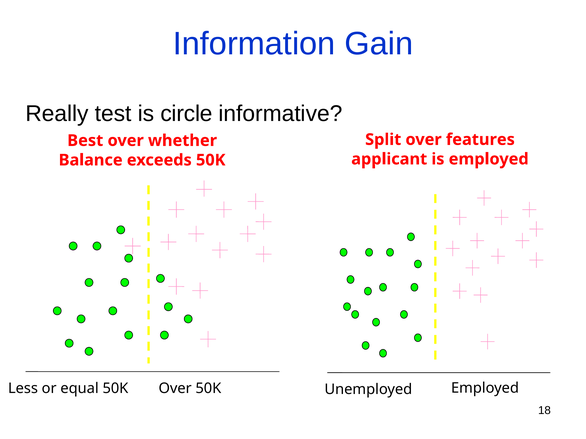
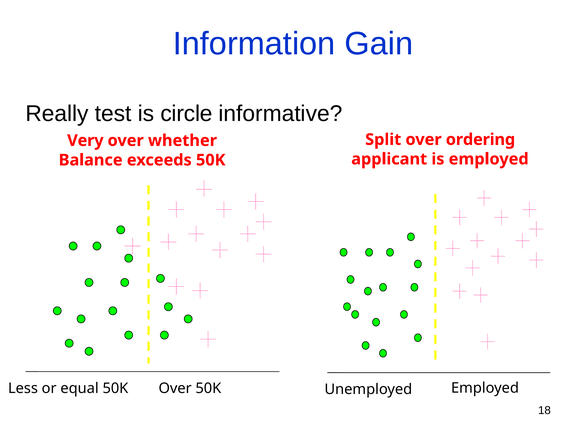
features: features -> ordering
Best: Best -> Very
